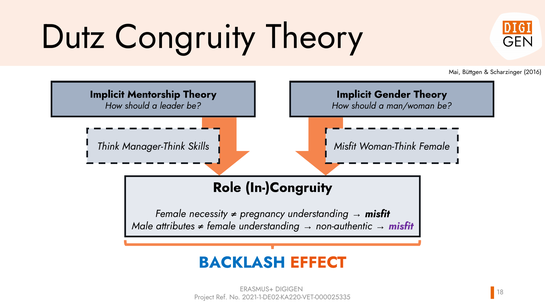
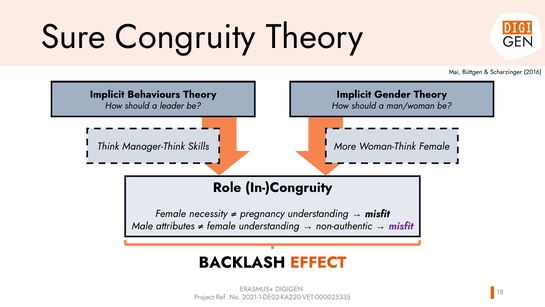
Dutz: Dutz -> Sure
Mentorship: Mentorship -> Behaviours
Misfit at (345, 146): Misfit -> More
BACKLASH colour: blue -> black
